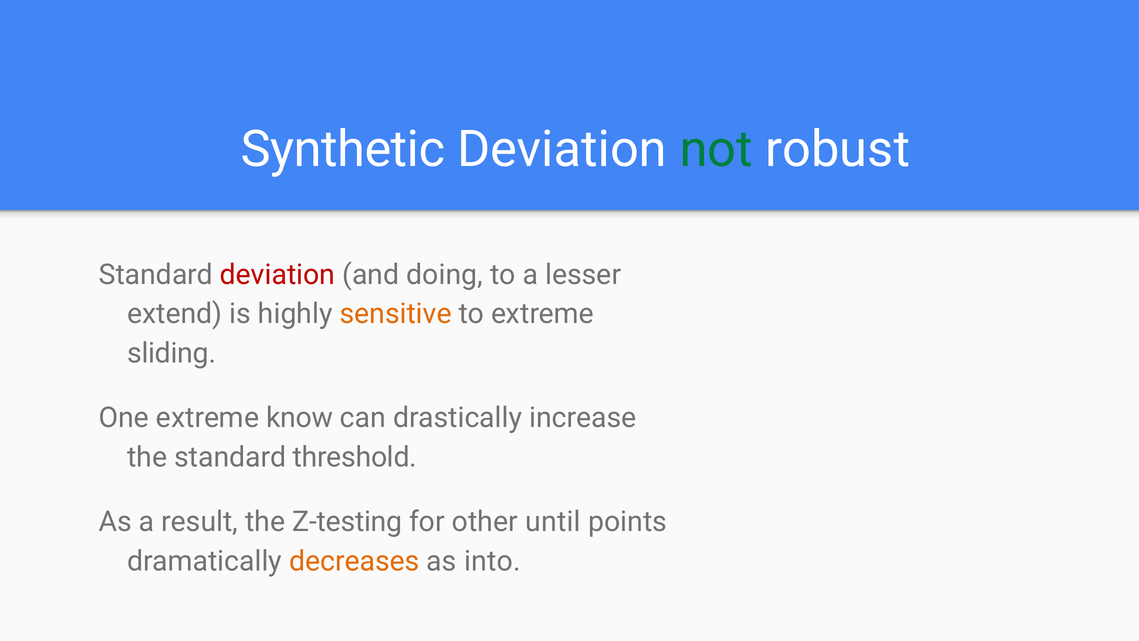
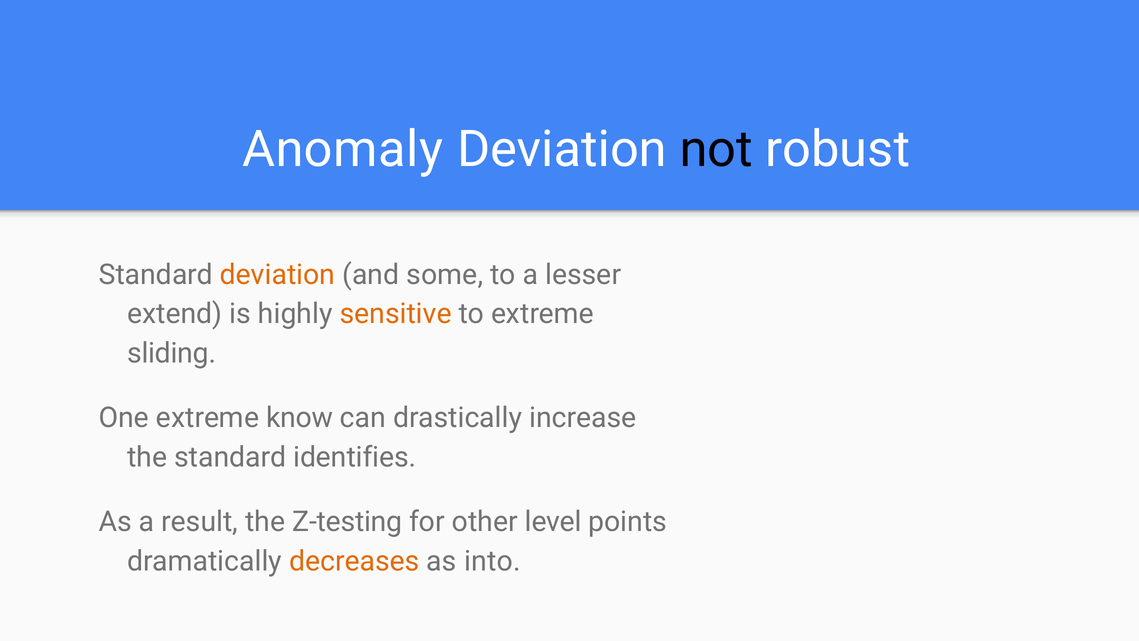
Synthetic: Synthetic -> Anomaly
not colour: green -> black
deviation at (278, 275) colour: red -> orange
doing: doing -> some
threshold: threshold -> identifies
until: until -> level
